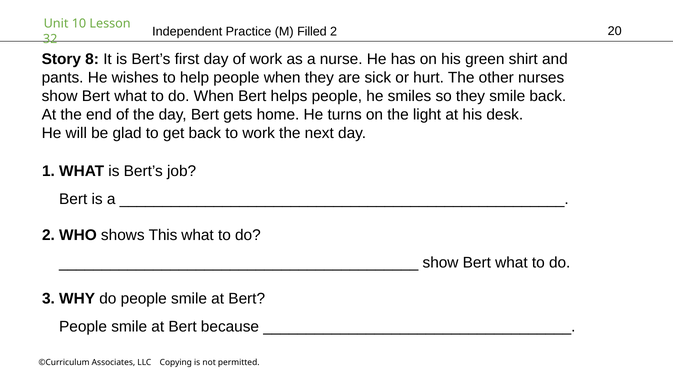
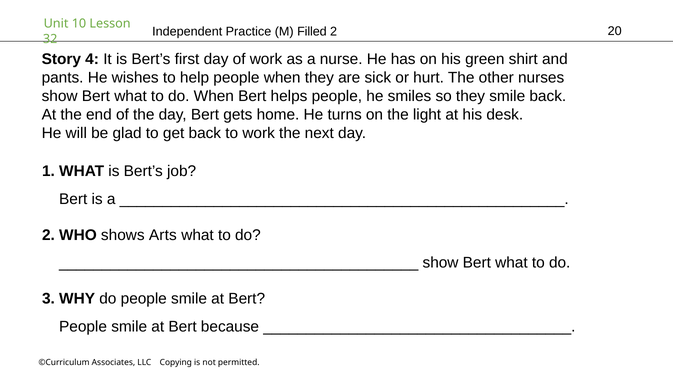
8: 8 -> 4
This: This -> Arts
